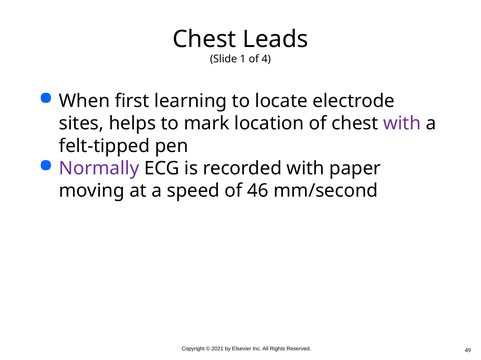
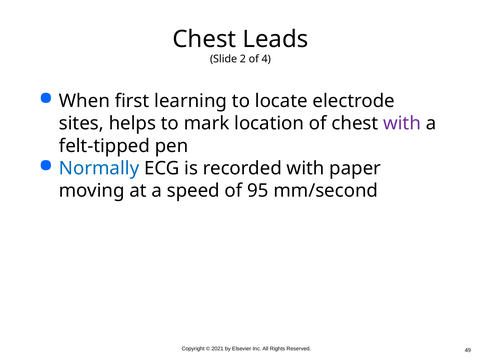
1: 1 -> 2
Normally colour: purple -> blue
46: 46 -> 95
